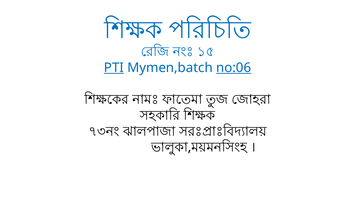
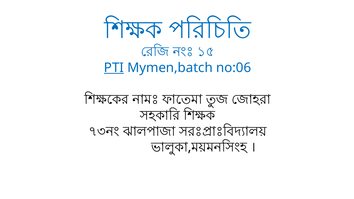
no:06 underline: present -> none
